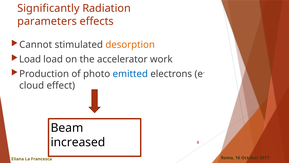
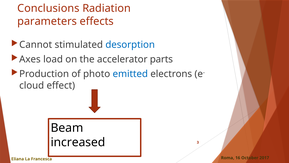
Significantly: Significantly -> Conclusions
desorption colour: orange -> blue
Load at (30, 59): Load -> Axes
work: work -> parts
